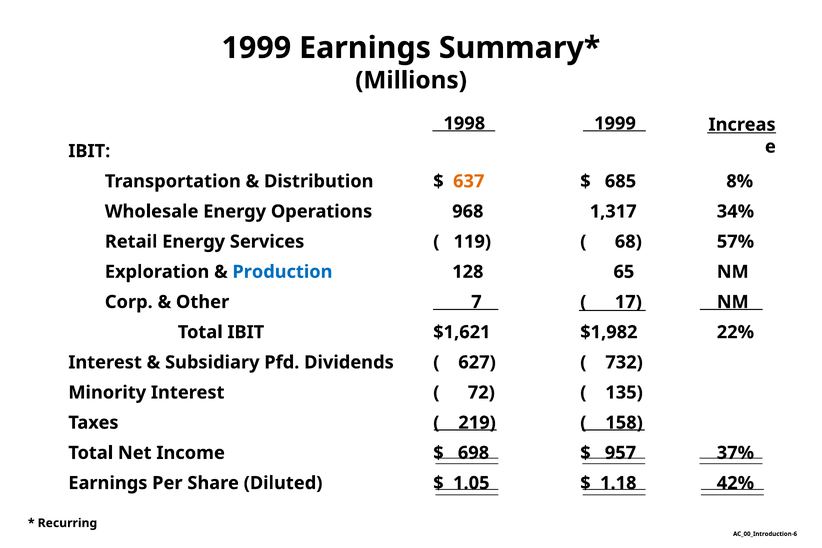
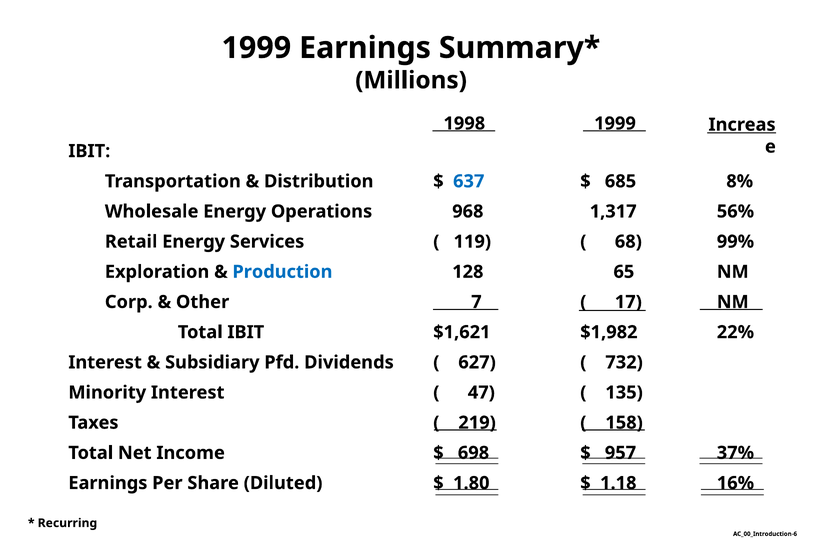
637 colour: orange -> blue
34%: 34% -> 56%
57%: 57% -> 99%
72: 72 -> 47
1.05: 1.05 -> 1.80
42%: 42% -> 16%
